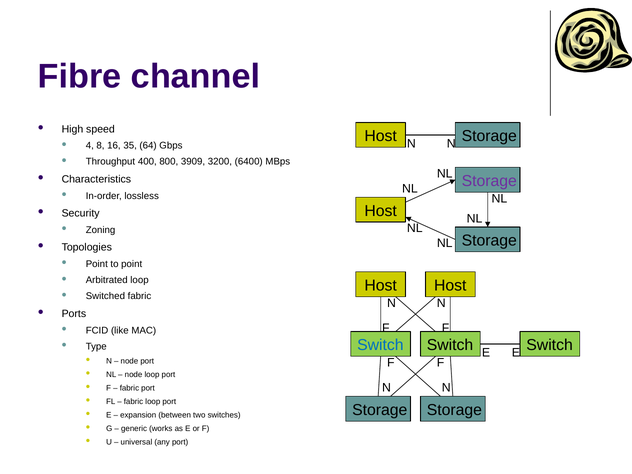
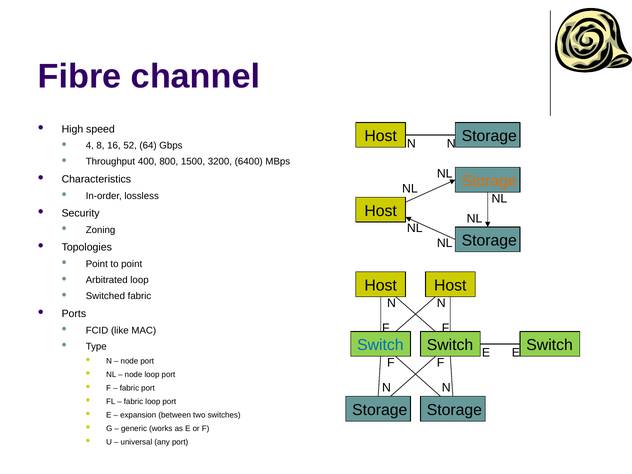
35: 35 -> 52
3909: 3909 -> 1500
Storage at (489, 181) colour: purple -> orange
